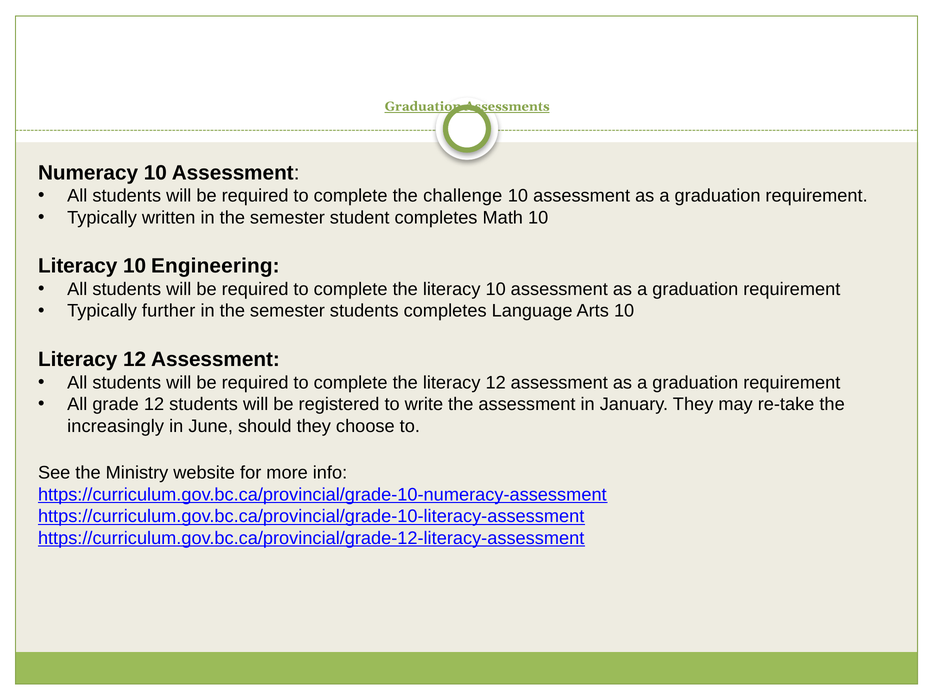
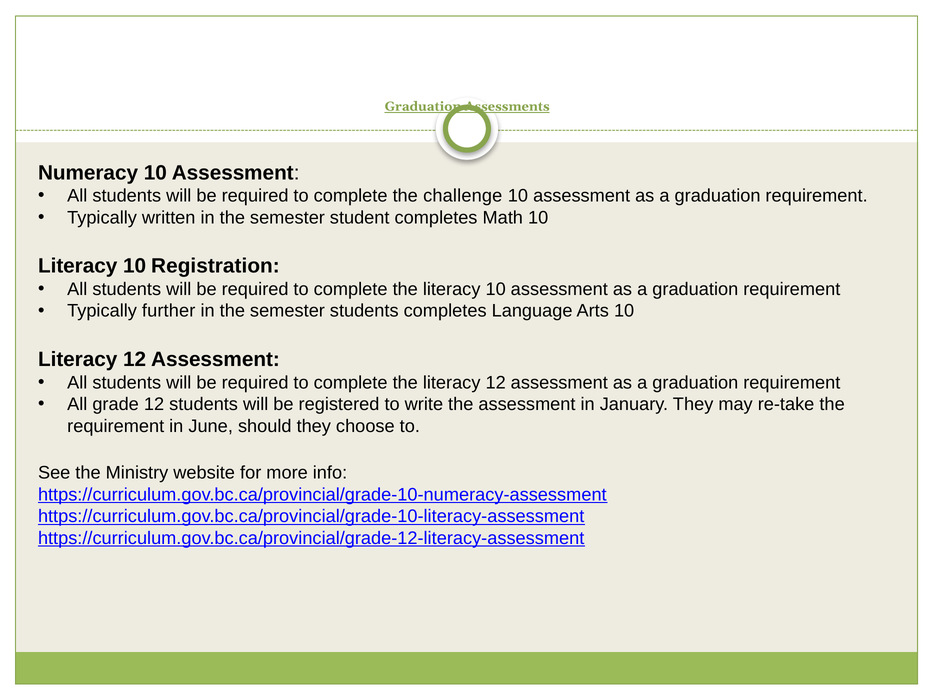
Engineering: Engineering -> Registration
increasingly at (116, 426): increasingly -> requirement
